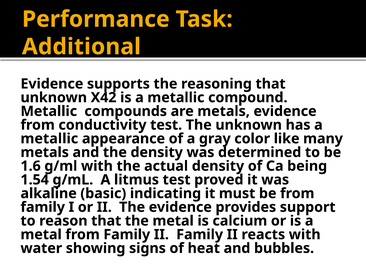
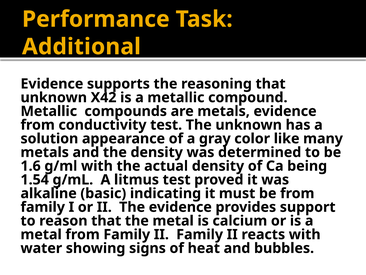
metallic at (49, 138): metallic -> solution
